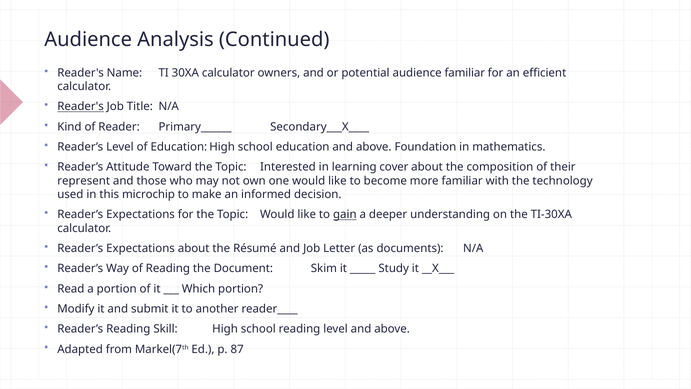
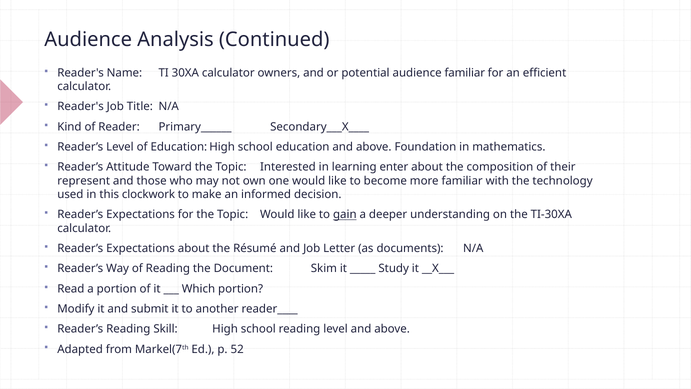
Reader's at (81, 107) underline: present -> none
cover: cover -> enter
microchip: microchip -> clockwork
87: 87 -> 52
